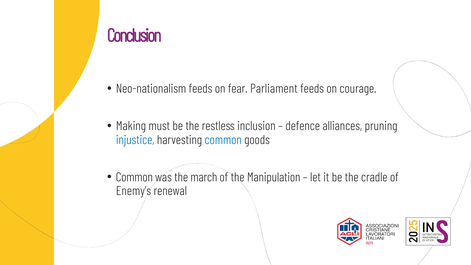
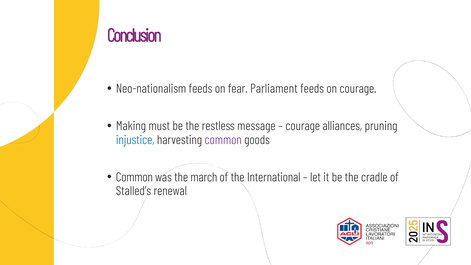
inclusion: inclusion -> message
defence at (303, 126): defence -> courage
common at (223, 140) colour: blue -> purple
Manipulation: Manipulation -> International
Enemy’s: Enemy’s -> Stalled’s
